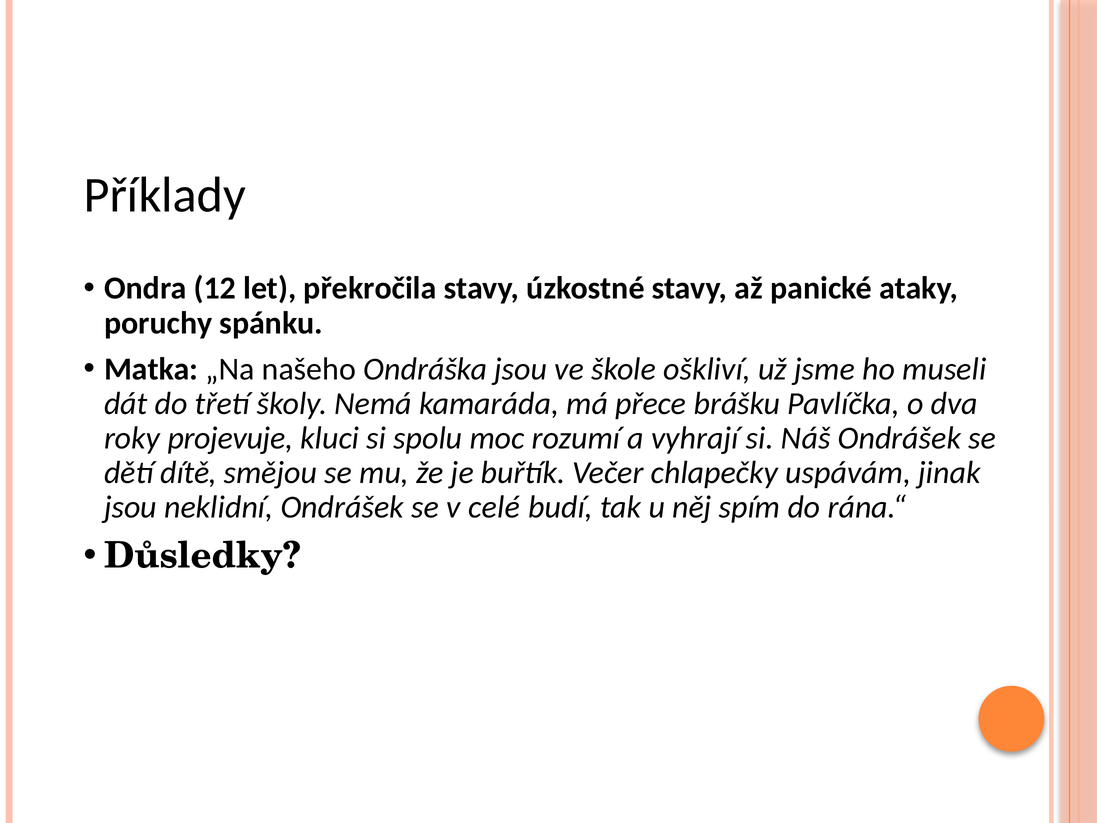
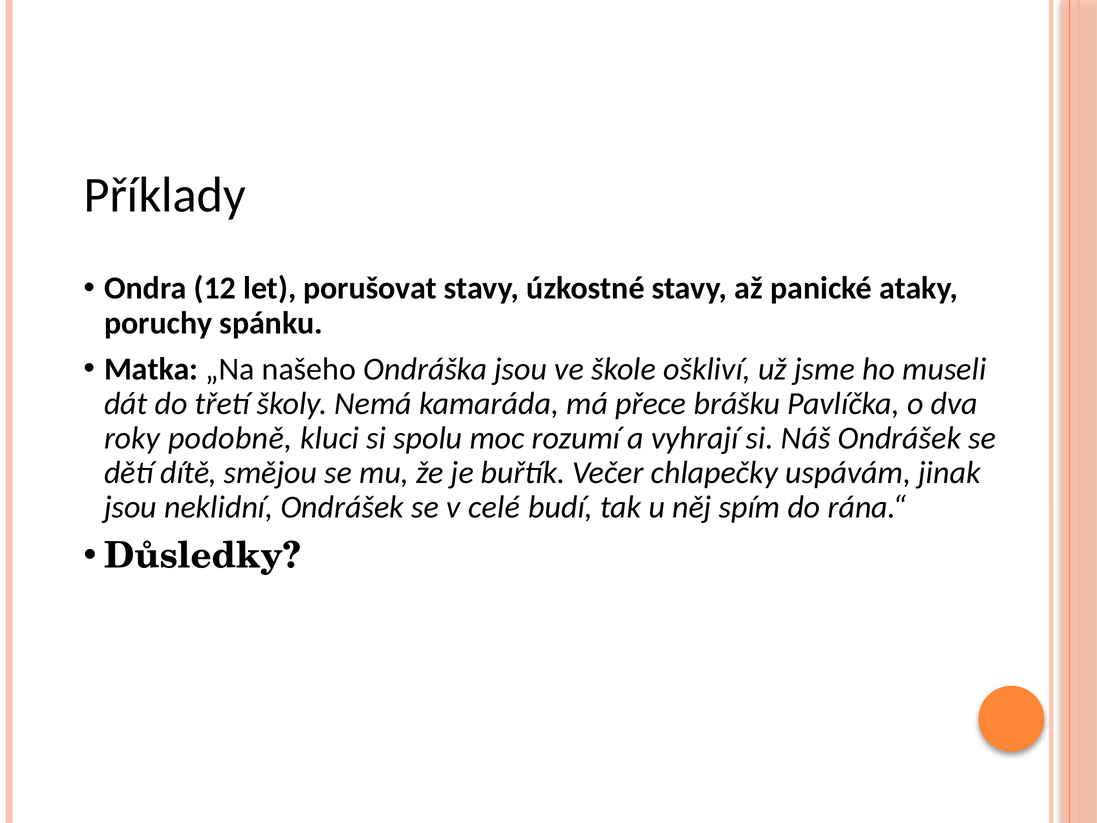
překročila: překročila -> porušovat
projevuje: projevuje -> podobně
